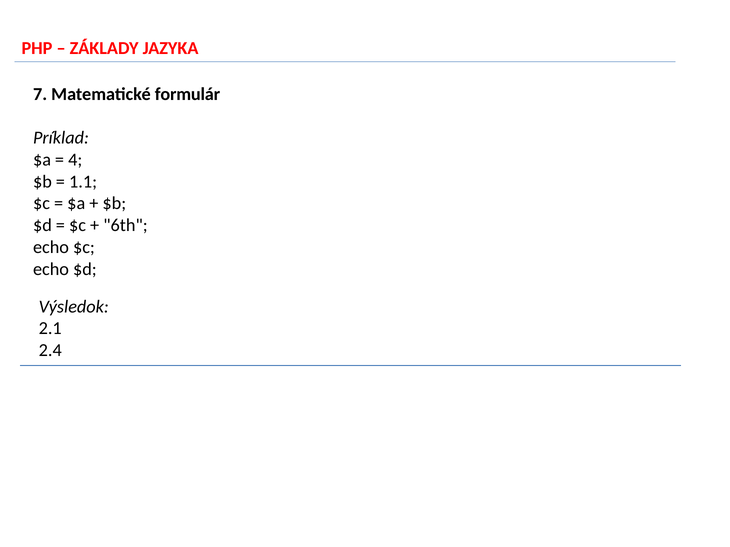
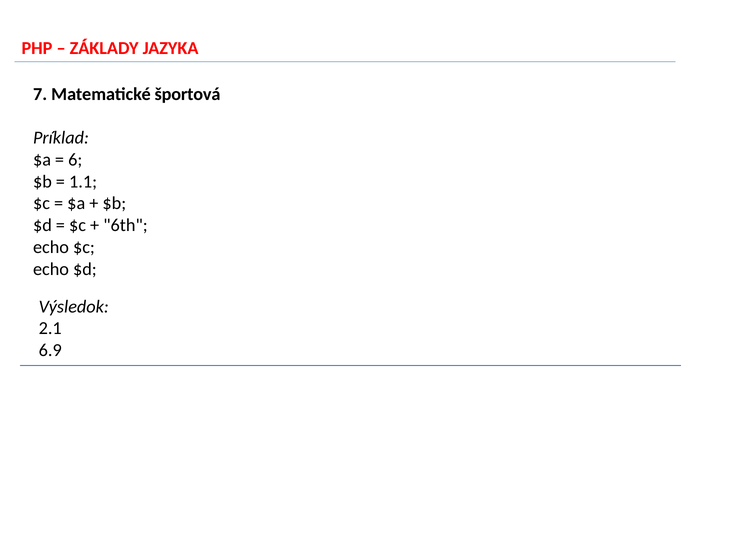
formulár: formulár -> športová
4: 4 -> 6
2.4: 2.4 -> 6.9
